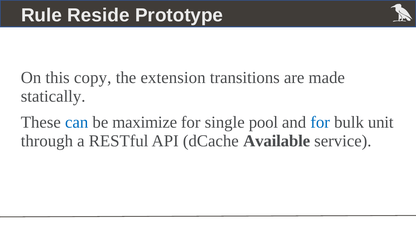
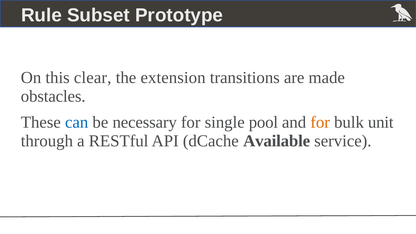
Reside: Reside -> Subset
copy: copy -> clear
statically: statically -> obstacles
maximize: maximize -> necessary
for at (320, 122) colour: blue -> orange
